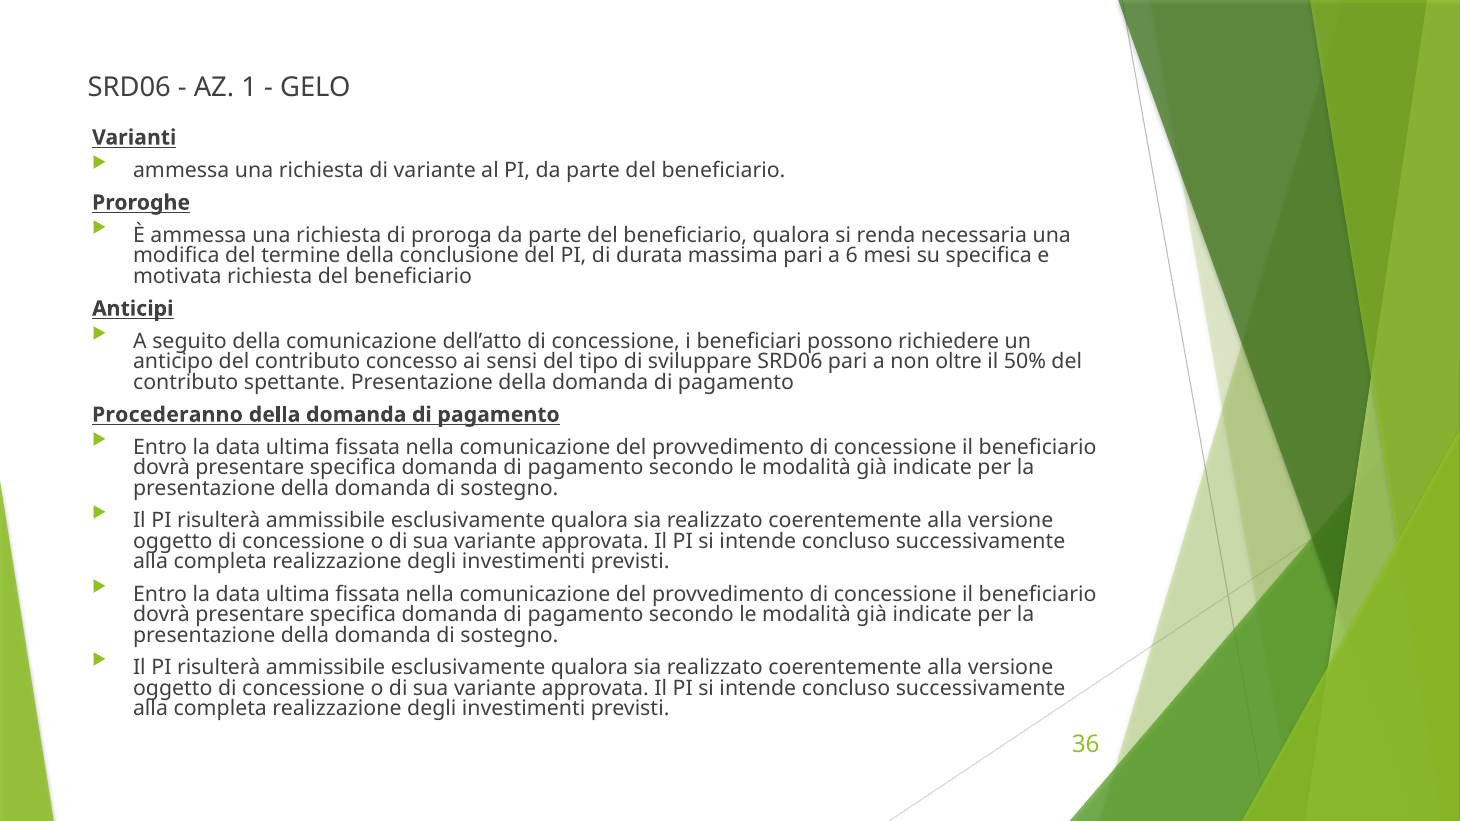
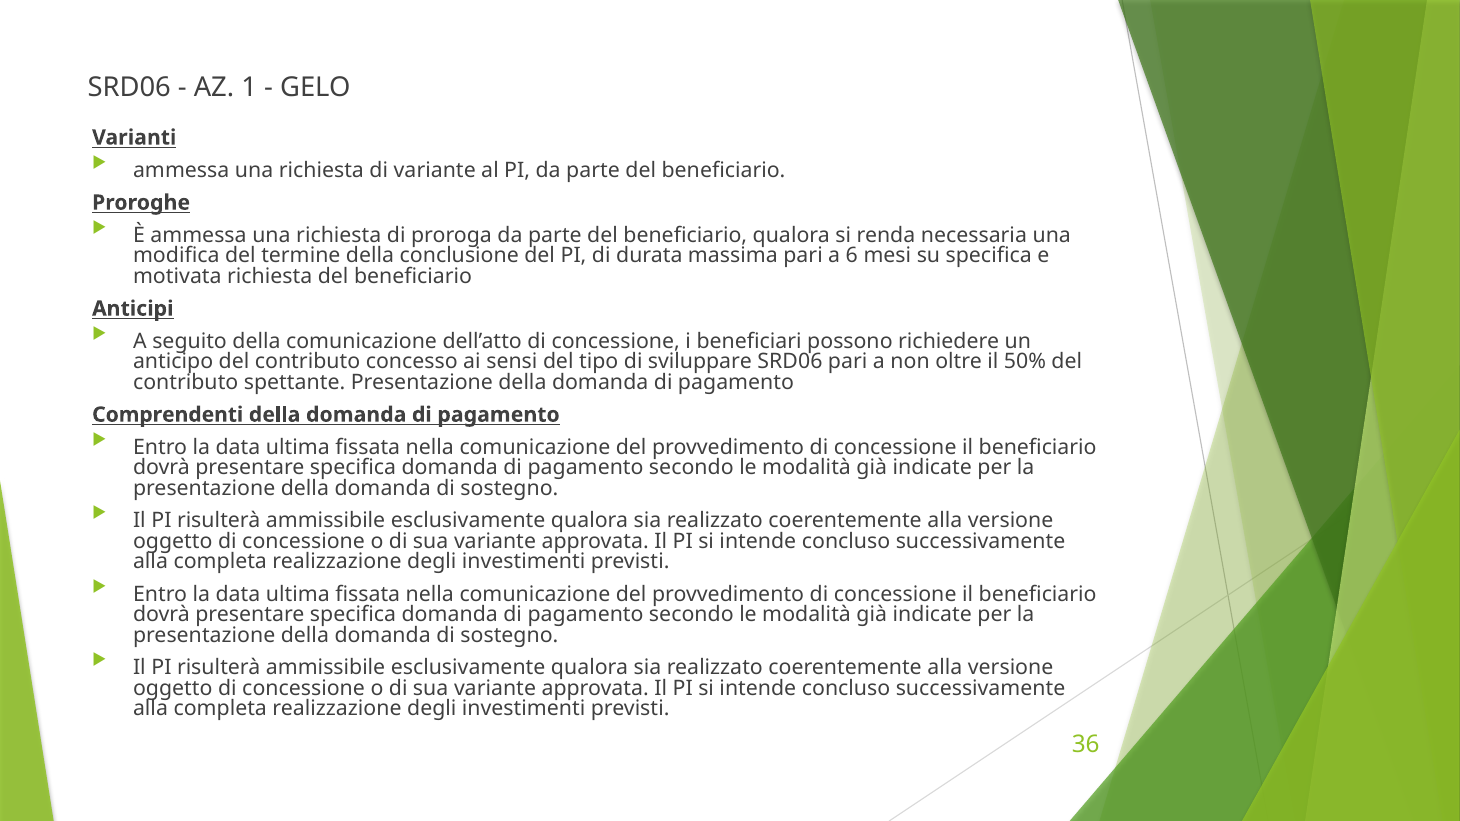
Procederanno: Procederanno -> Comprendenti
